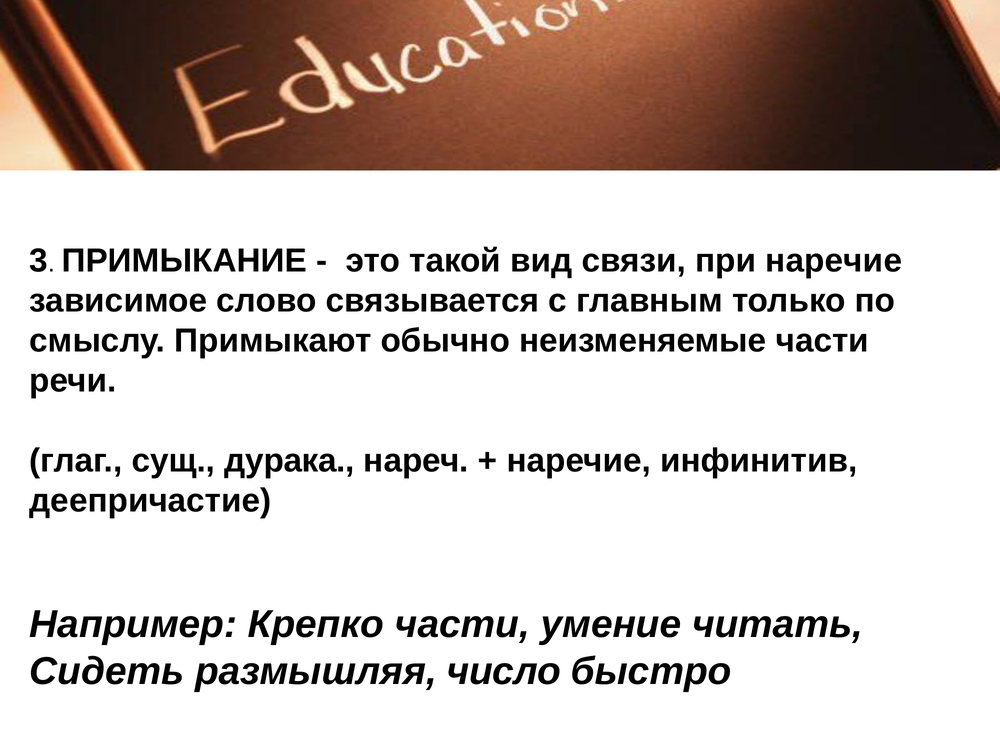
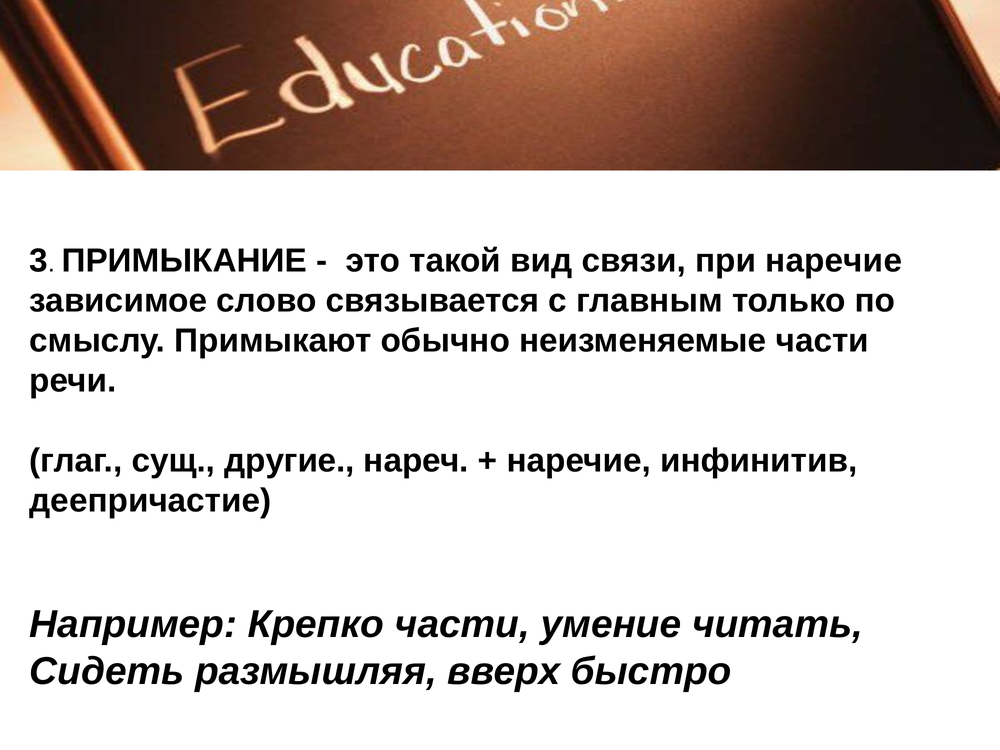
дурака: дурака -> другие
число: число -> вверх
